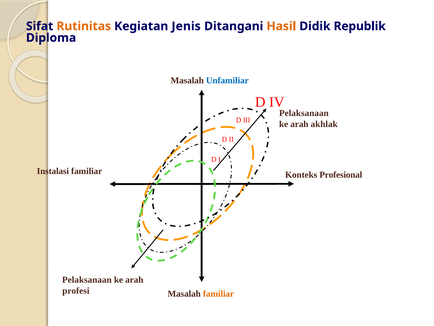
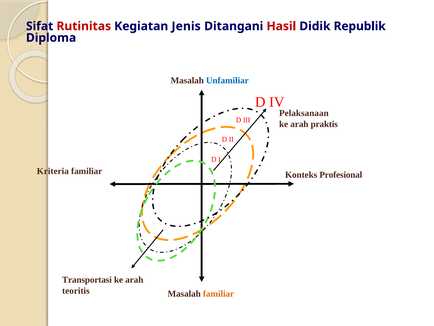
Rutinitas colour: orange -> red
Hasil colour: orange -> red
akhlak: akhlak -> praktis
Instalasi: Instalasi -> Kriteria
Pelaksanaan at (87, 279): Pelaksanaan -> Transportasi
profesi: profesi -> teoritis
